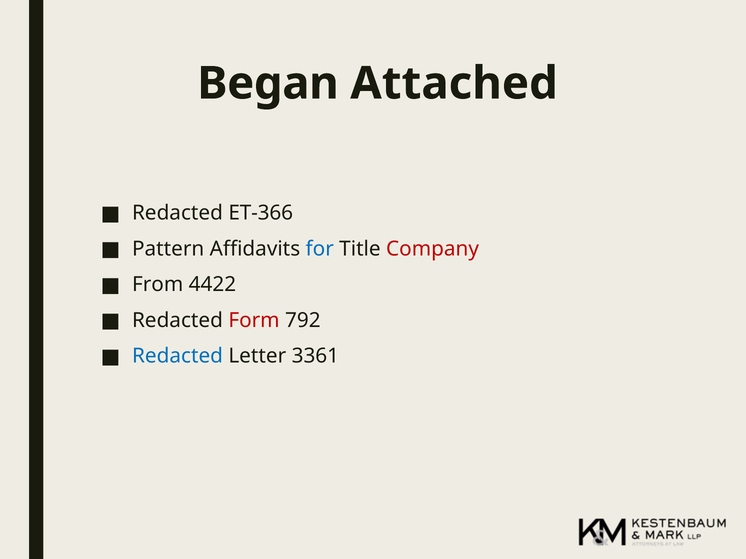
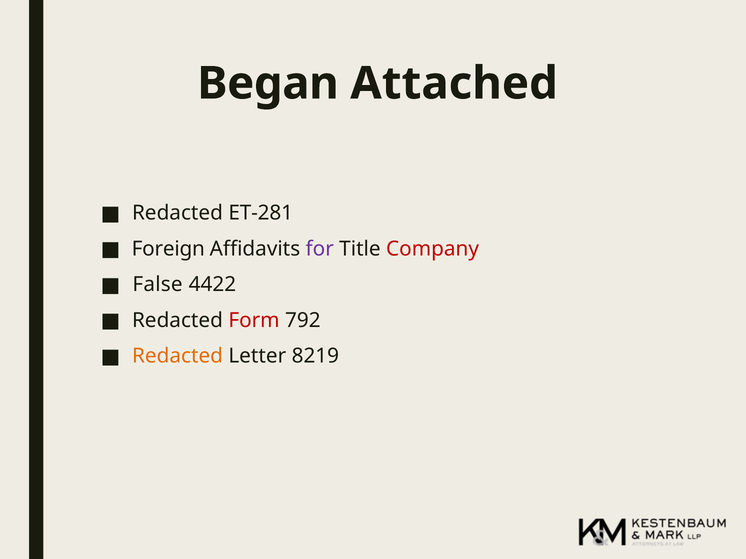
ET-366: ET-366 -> ET-281
Pattern: Pattern -> Foreign
for colour: blue -> purple
From: From -> False
Redacted at (178, 356) colour: blue -> orange
3361: 3361 -> 8219
